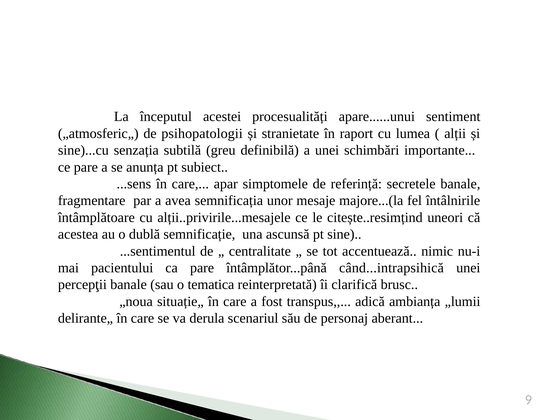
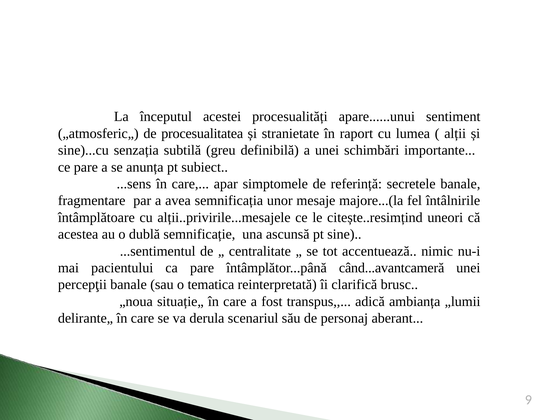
psihopatologii: psihopatologii -> procesualitatea
când...intrapsihică: când...intrapsihică -> când...avantcameră
